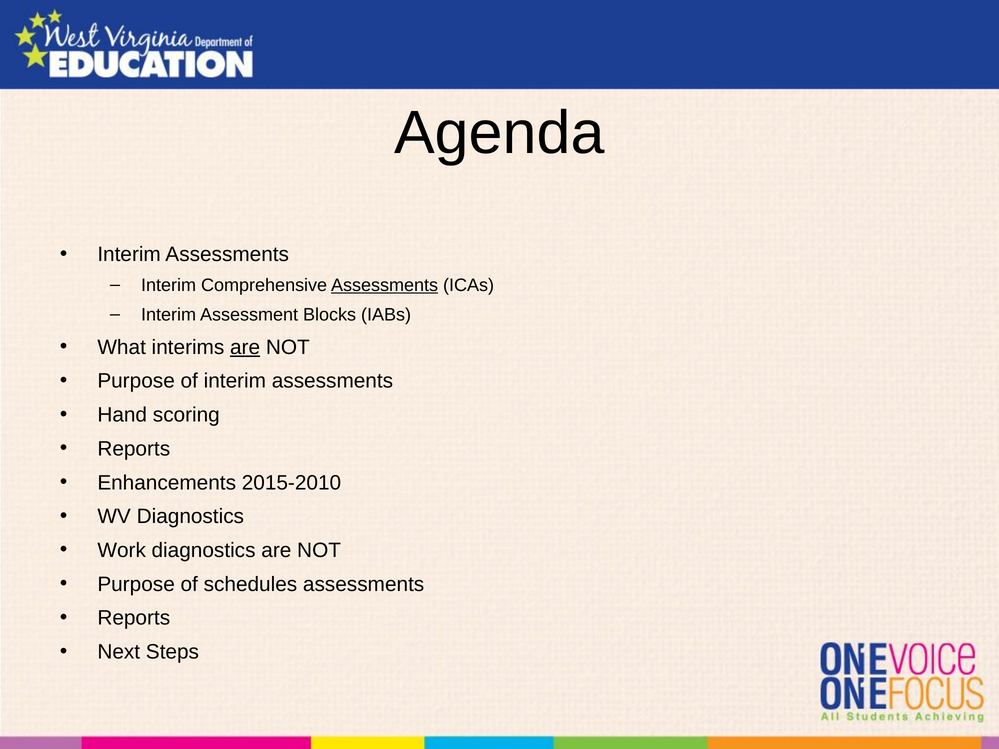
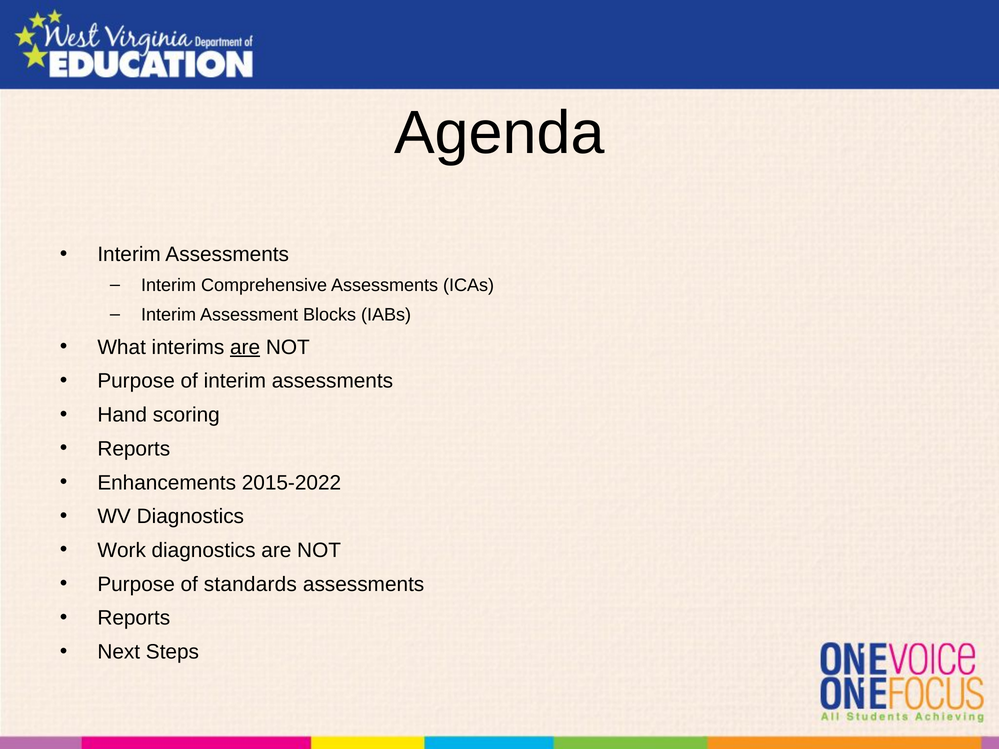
Assessments at (385, 285) underline: present -> none
2015-2010: 2015-2010 -> 2015-2022
schedules: schedules -> standards
